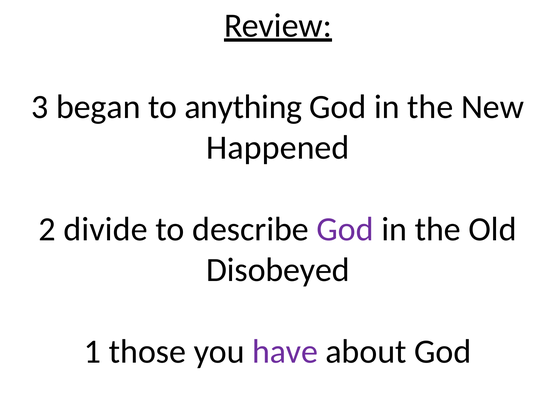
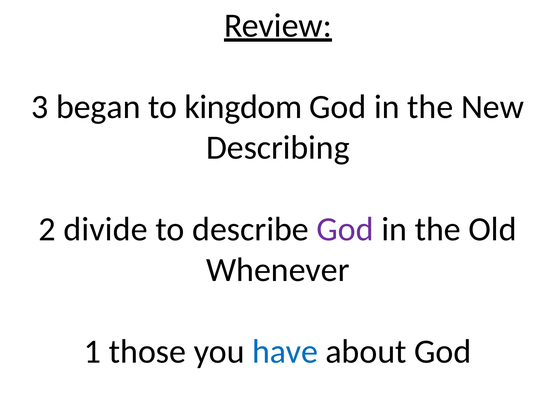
anything: anything -> kingdom
Happened: Happened -> Describing
Disobeyed: Disobeyed -> Whenever
have colour: purple -> blue
